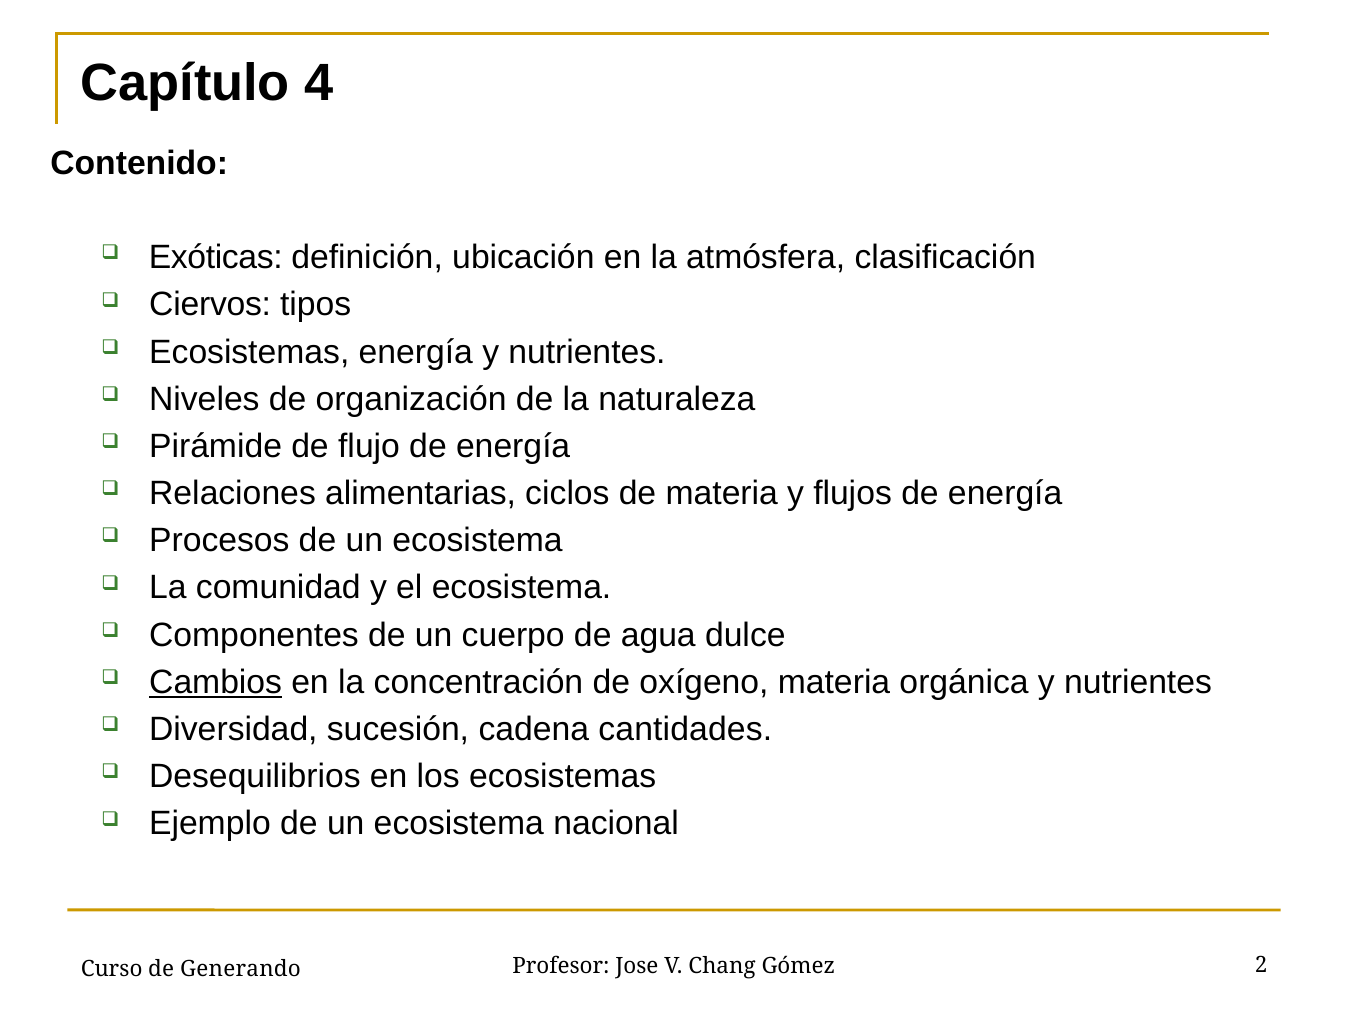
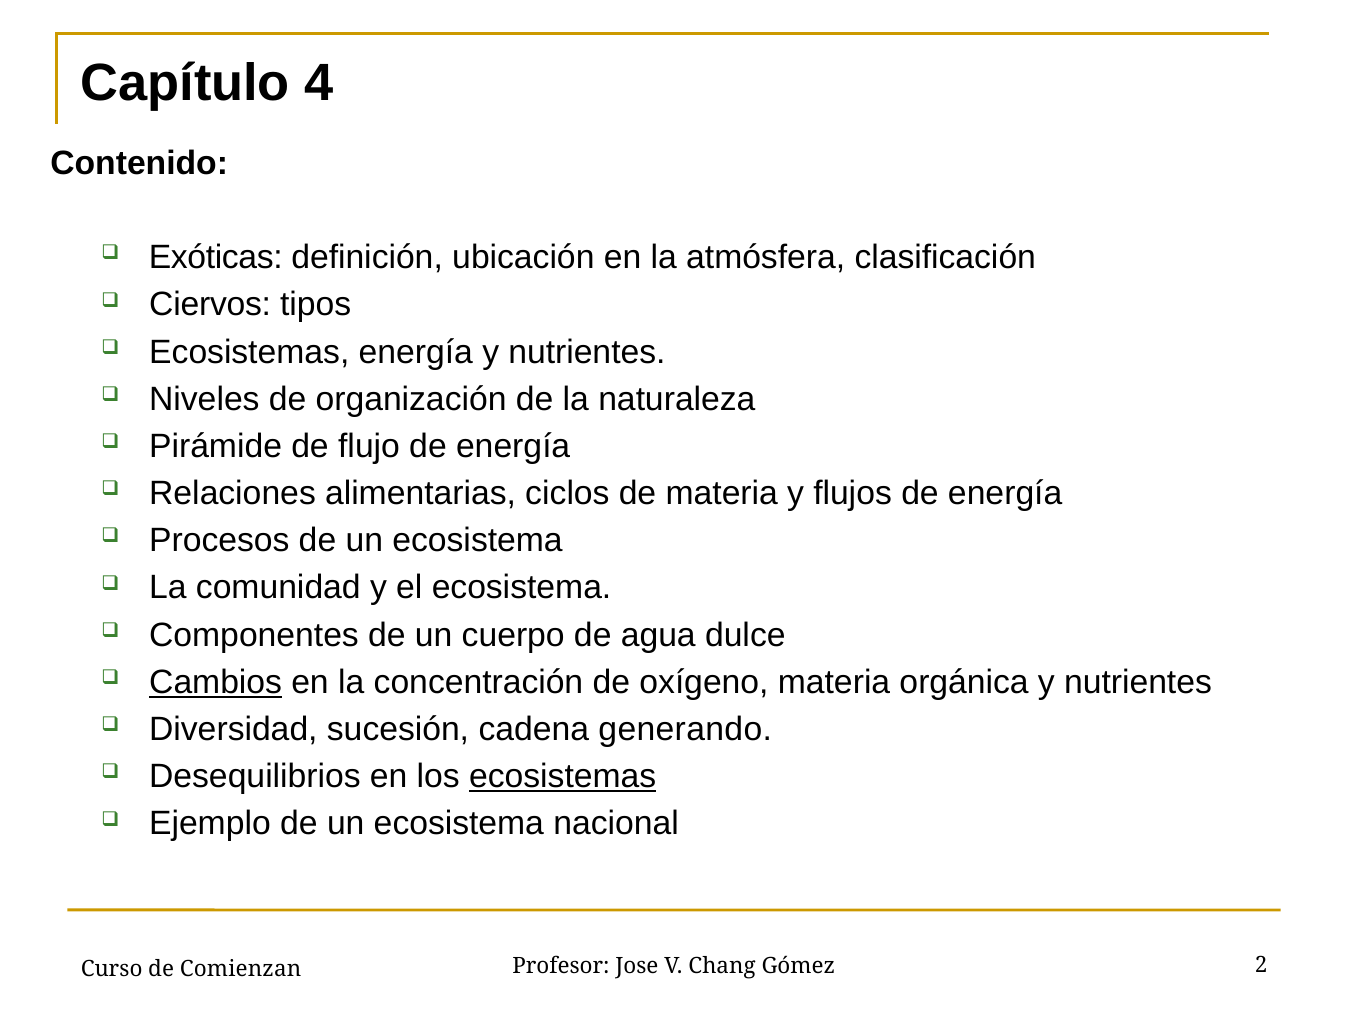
cantidades: cantidades -> generando
ecosistemas at (563, 777) underline: none -> present
Generando: Generando -> Comienzan
